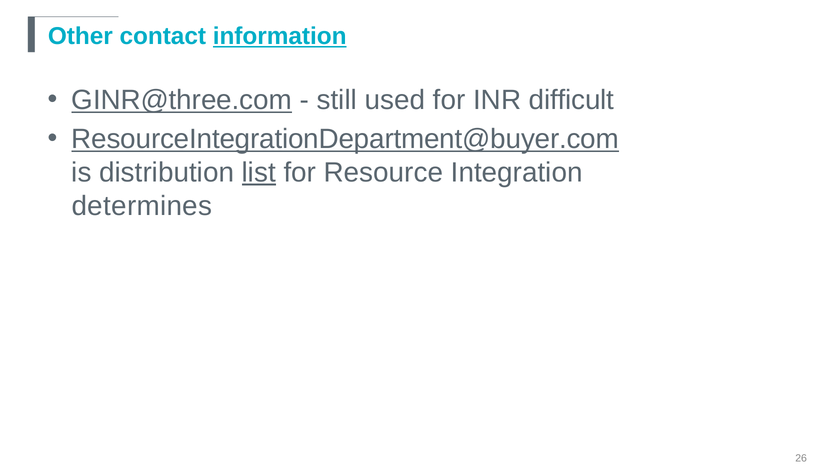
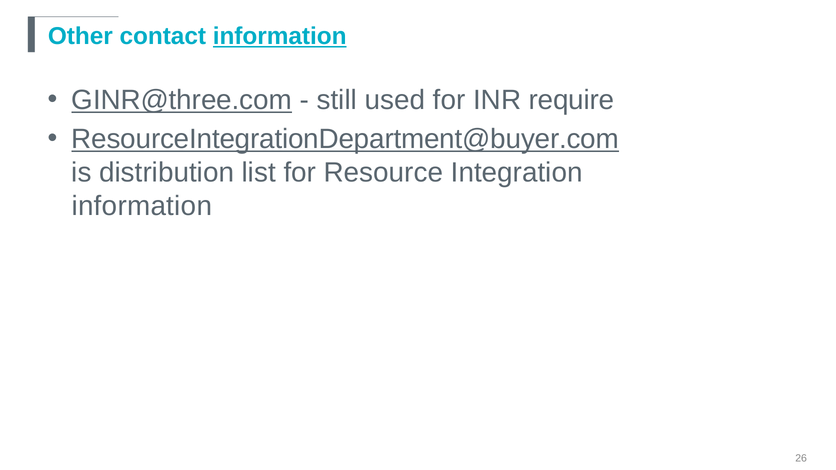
difficult: difficult -> require
list underline: present -> none
determines at (142, 206): determines -> information
